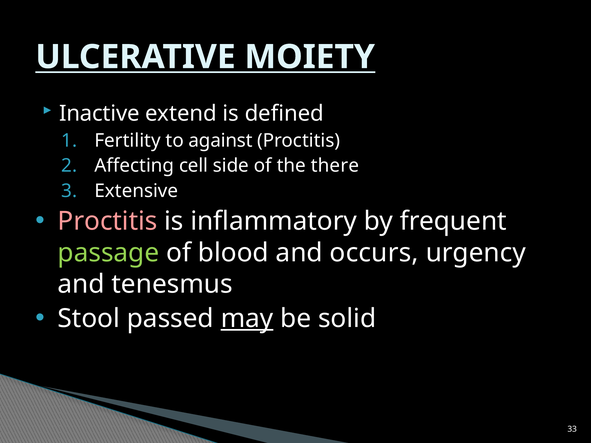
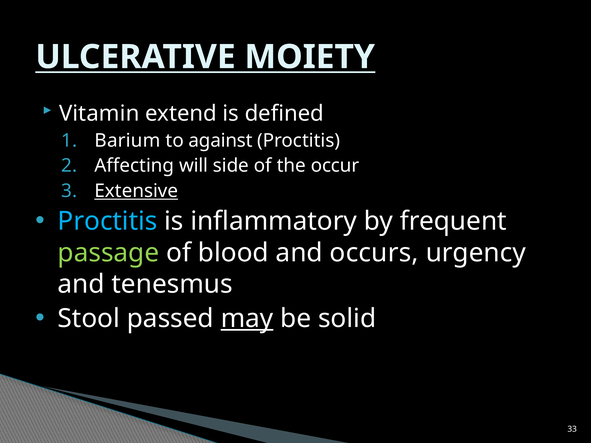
Inactive: Inactive -> Vitamin
Fertility: Fertility -> Barium
cell: cell -> will
there: there -> occur
Extensive underline: none -> present
Proctitis at (107, 221) colour: pink -> light blue
